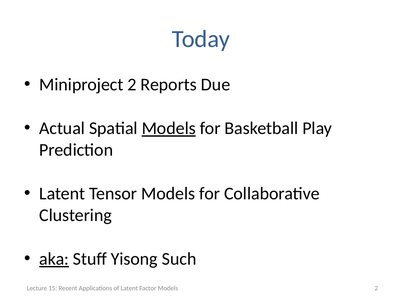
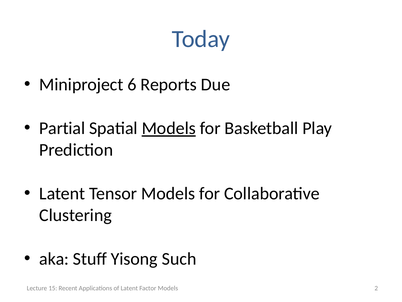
Miniproject 2: 2 -> 6
Actual: Actual -> Partial
aka underline: present -> none
